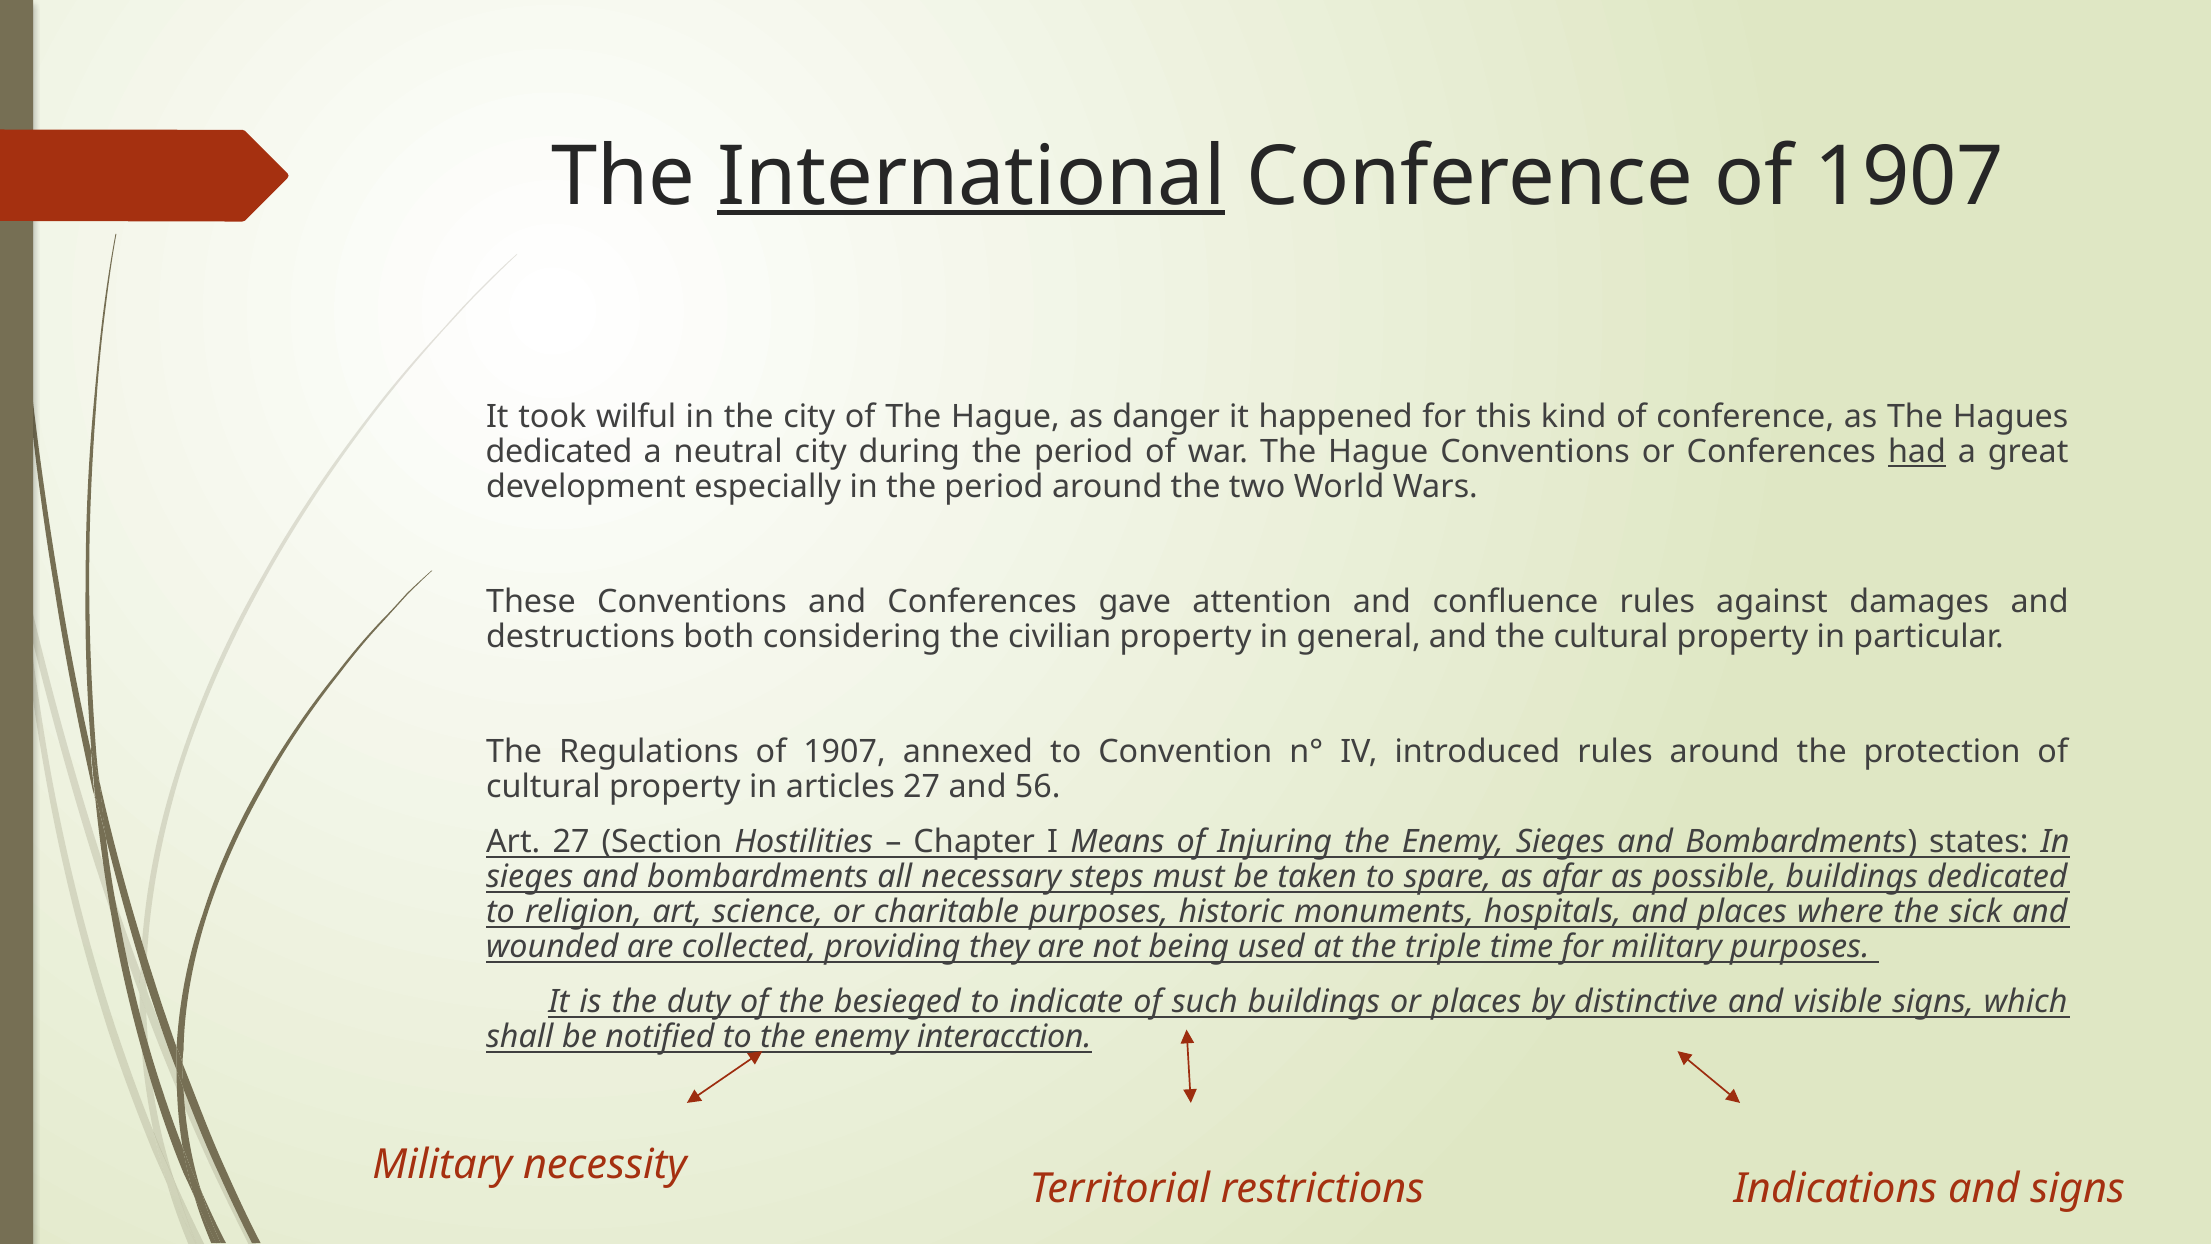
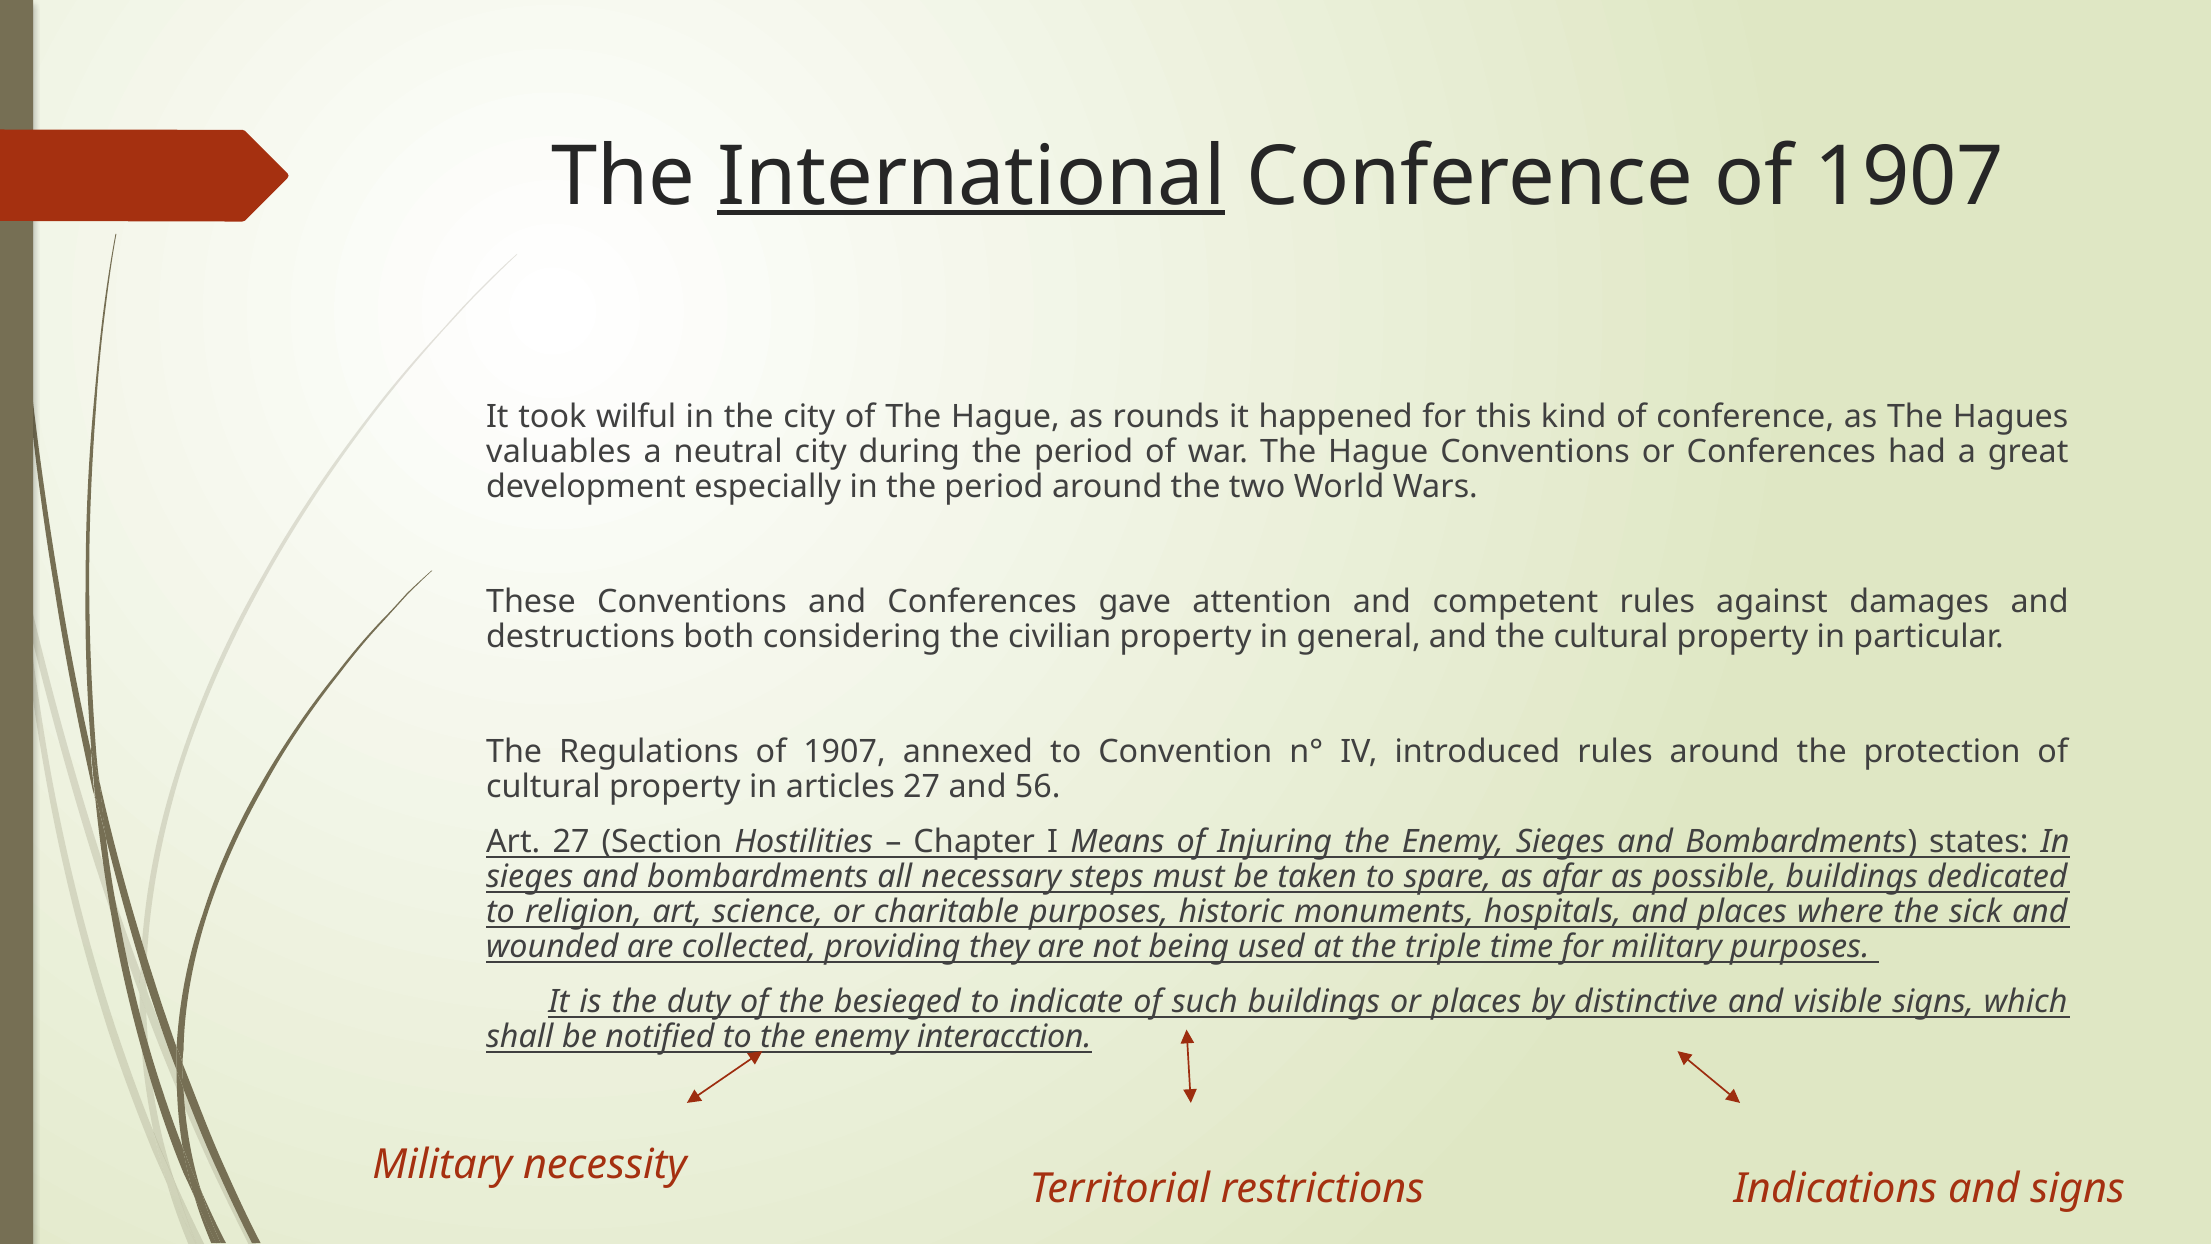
danger: danger -> rounds
dedicated at (559, 452): dedicated -> valuables
had underline: present -> none
confluence: confluence -> competent
